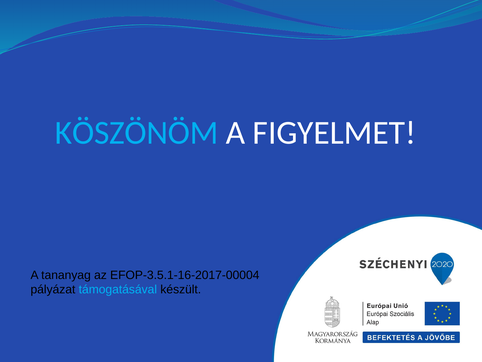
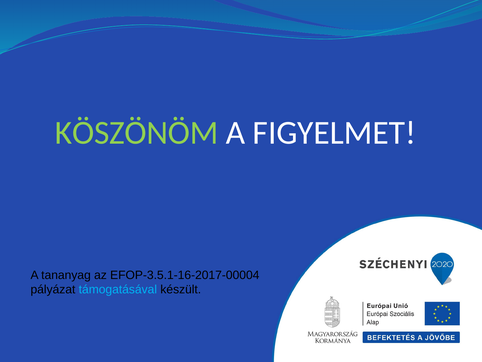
KÖSZÖNÖM colour: light blue -> light green
